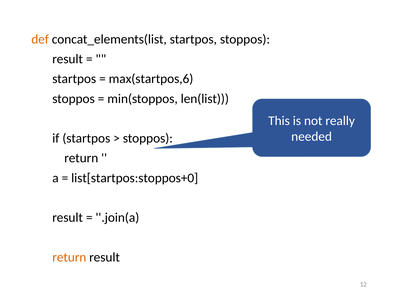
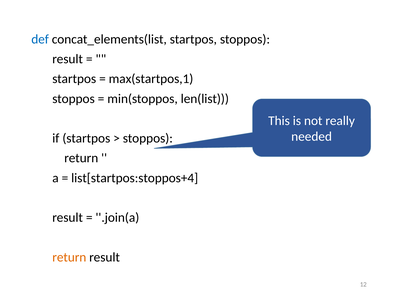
def colour: orange -> blue
max(startpos,6: max(startpos,6 -> max(startpos,1
list[startpos:stoppos+0: list[startpos:stoppos+0 -> list[startpos:stoppos+4
